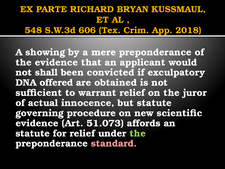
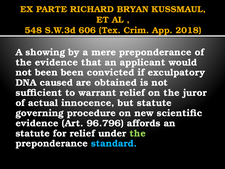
not shall: shall -> been
offered: offered -> caused
51.073: 51.073 -> 96.796
standard colour: pink -> light blue
